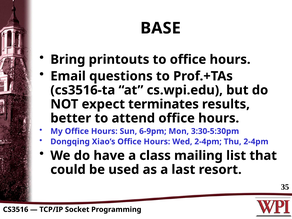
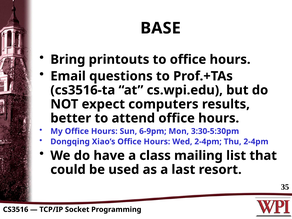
terminates: terminates -> computers
